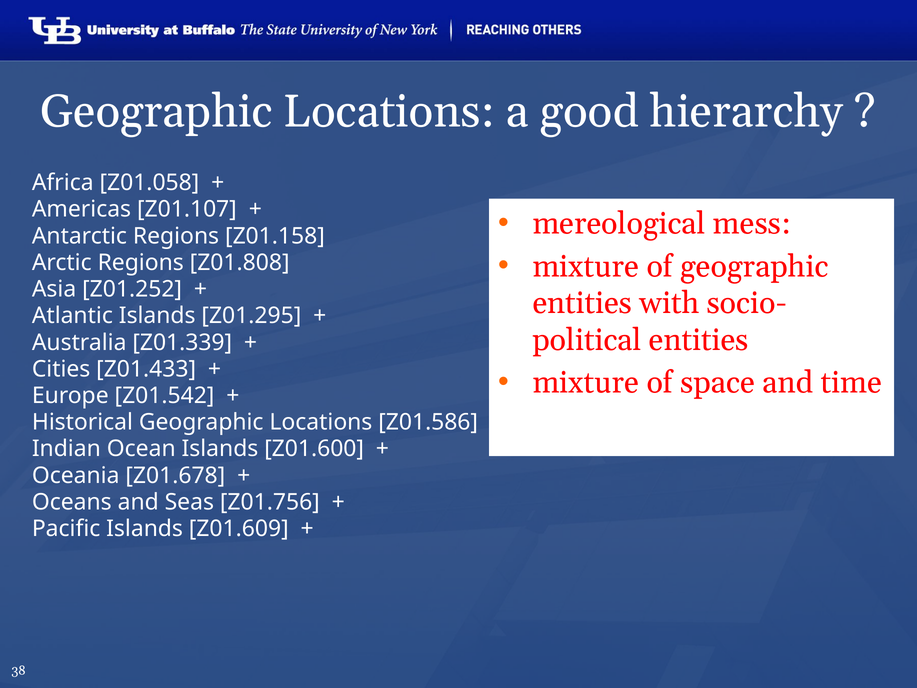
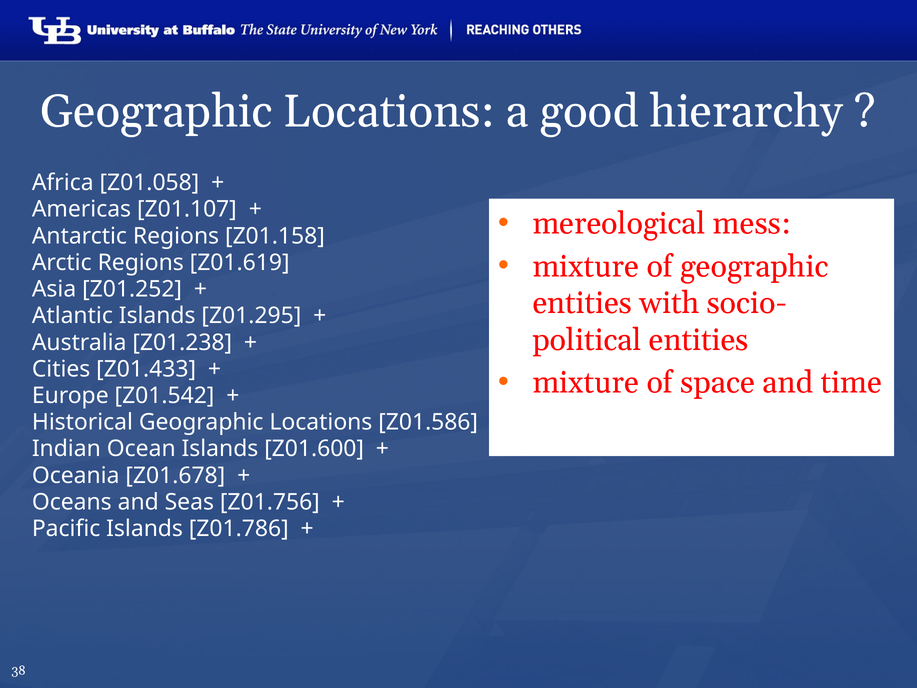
Z01.808: Z01.808 -> Z01.619
Z01.339: Z01.339 -> Z01.238
Z01.609: Z01.609 -> Z01.786
